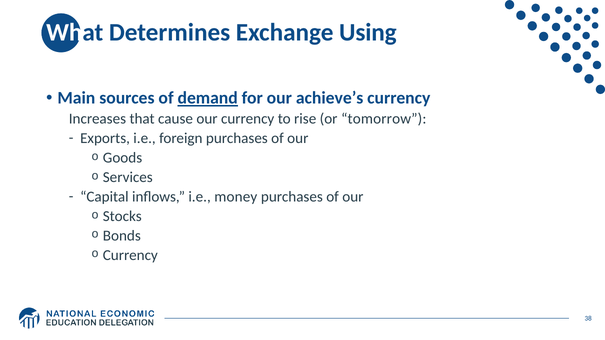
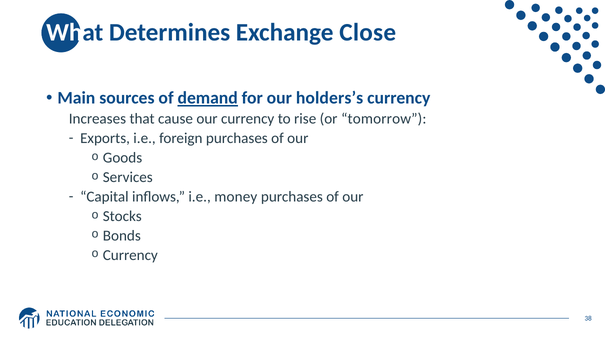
Using: Using -> Close
achieve’s: achieve’s -> holders’s
